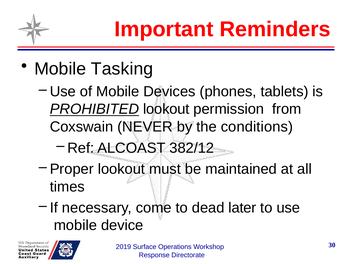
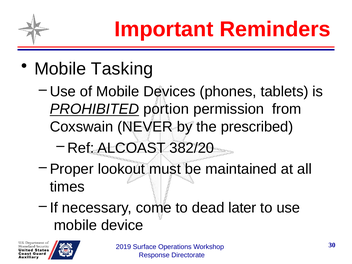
PROHIBITED lookout: lookout -> portion
conditions: conditions -> prescribed
382/12: 382/12 -> 382/20
